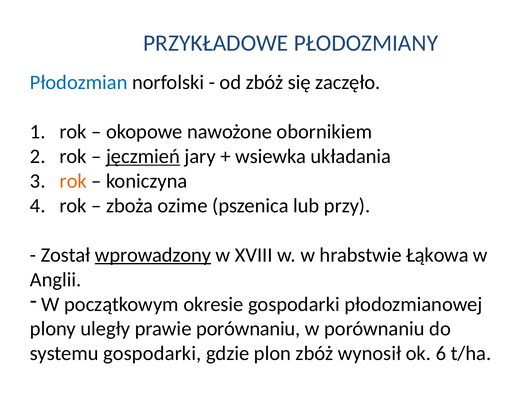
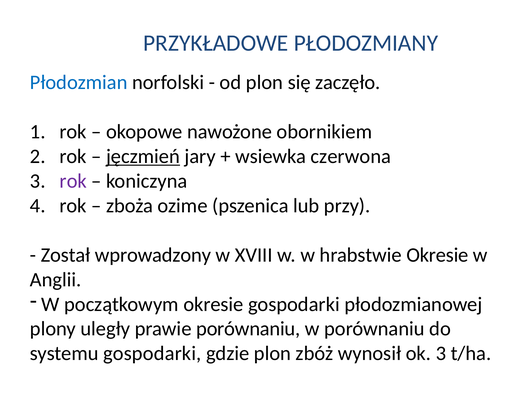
od zbóż: zbóż -> plon
układania: układania -> czerwona
rok at (73, 181) colour: orange -> purple
wprowadzony underline: present -> none
hrabstwie Łąkowa: Łąkowa -> Okresie
ok 6: 6 -> 3
